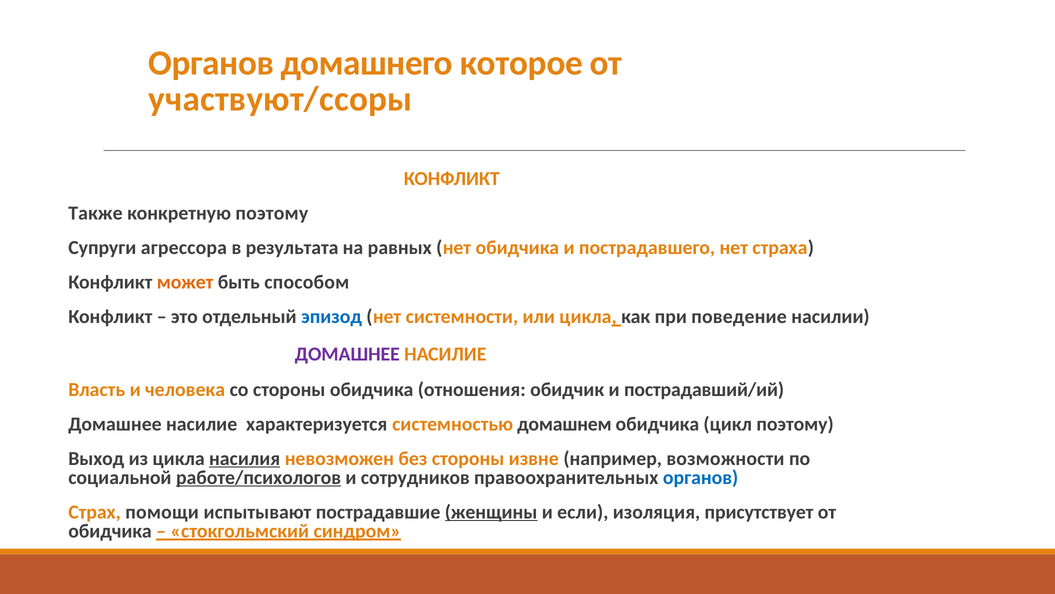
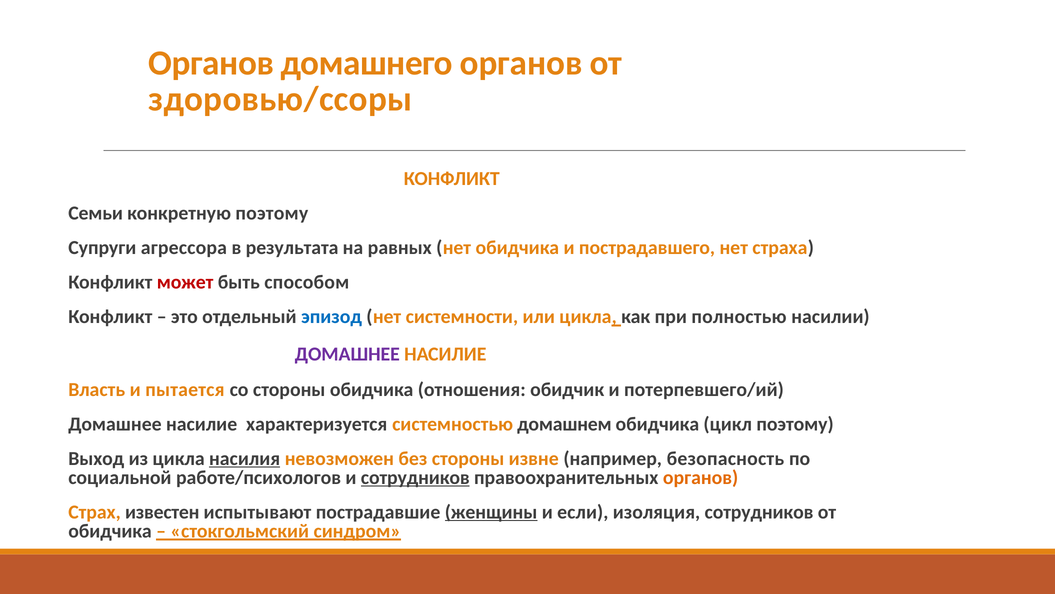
домашнего которое: которое -> органов
участвуют/ссоры: участвуют/ссоры -> здоровью/ссоры
Также: Также -> Семьи
может colour: orange -> red
поведение: поведение -> полностью
человека: человека -> пытается
пострадавший/ий: пострадавший/ий -> потерпевшего/ий
возможности: возможности -> безопасность
работе/психологов underline: present -> none
сотрудников at (415, 477) underline: none -> present
органов at (701, 477) colour: blue -> orange
помощи: помощи -> известен
изоляция присутствует: присутствует -> сотрудников
